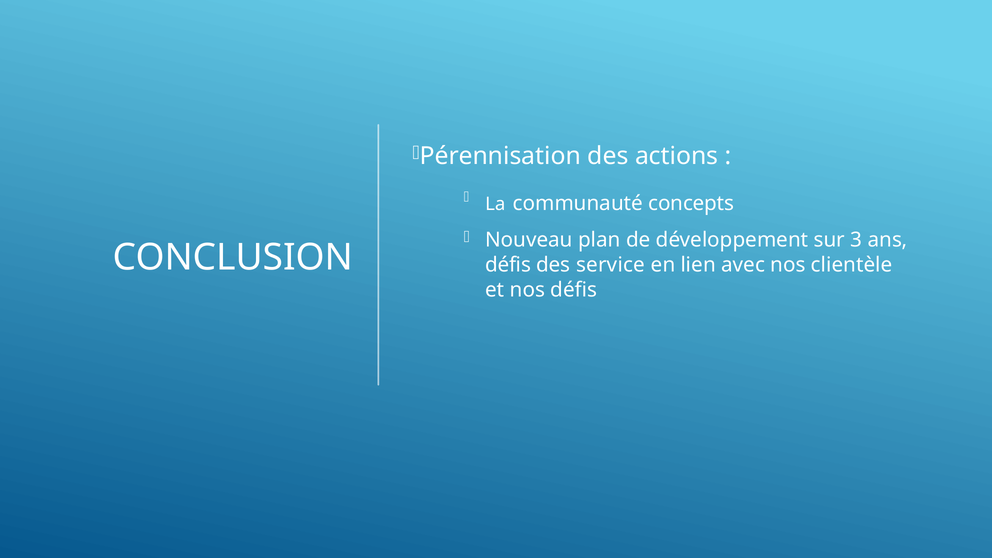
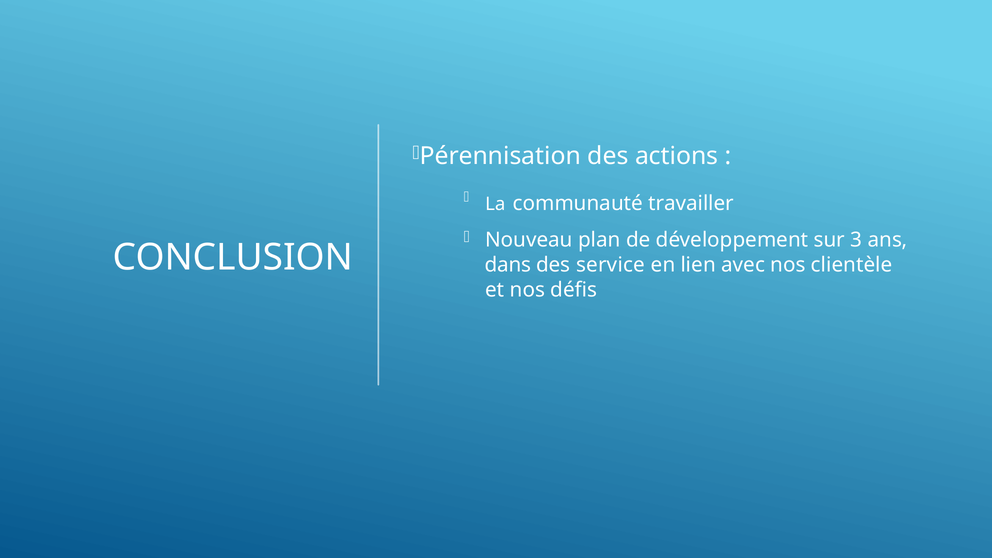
concepts: concepts -> travailler
défis at (508, 265): défis -> dans
